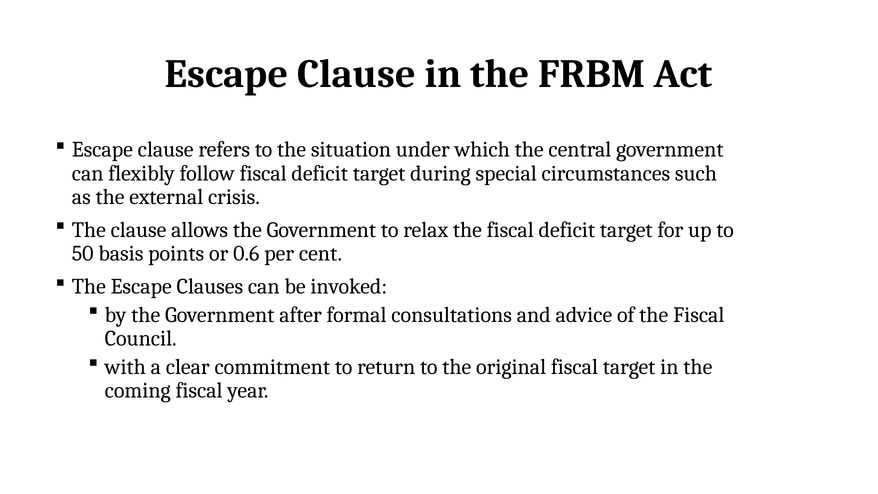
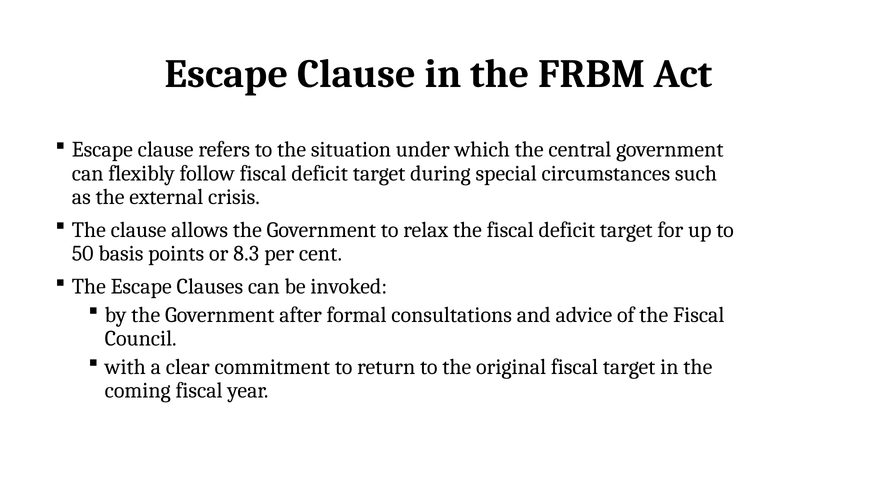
0.6: 0.6 -> 8.3
